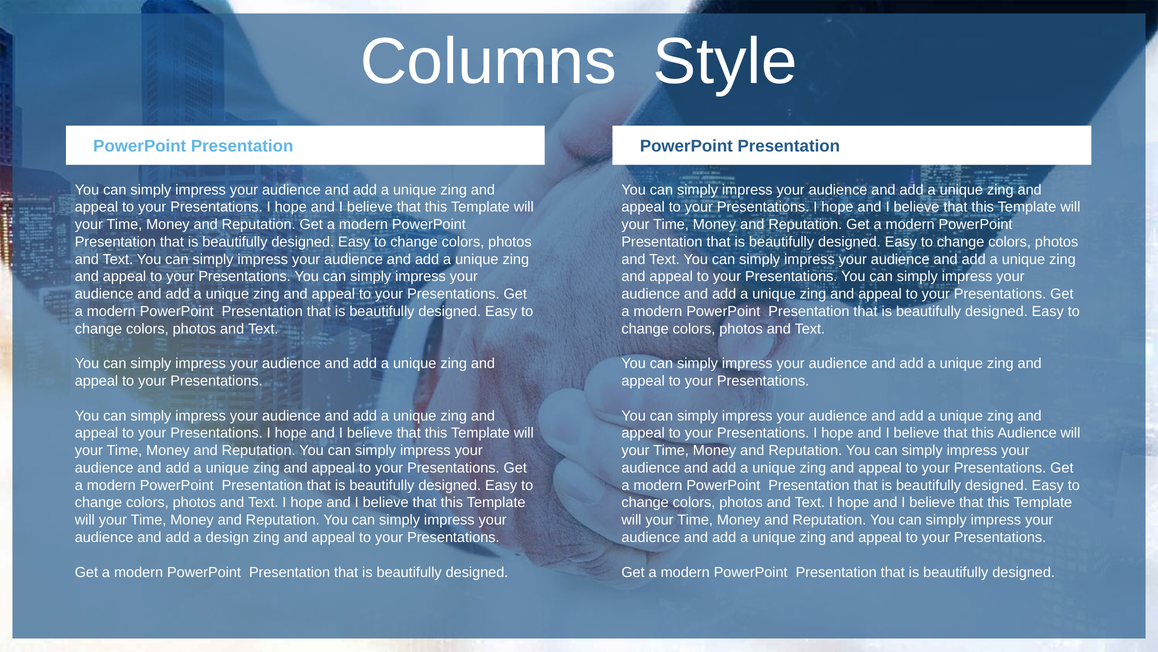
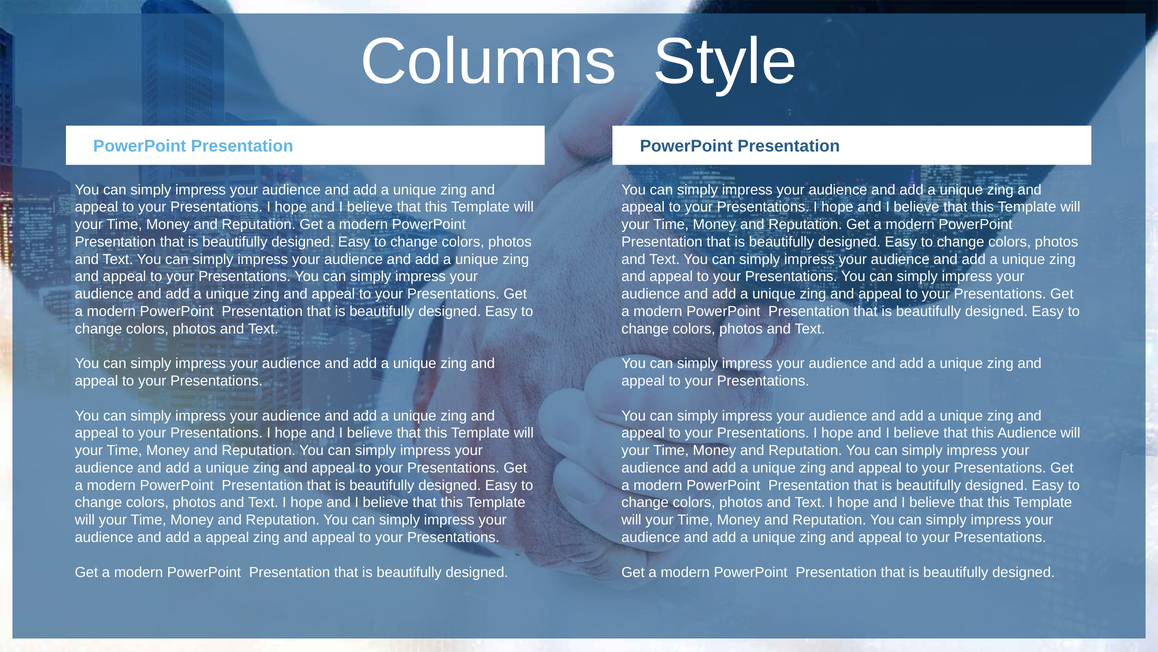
a design: design -> appeal
